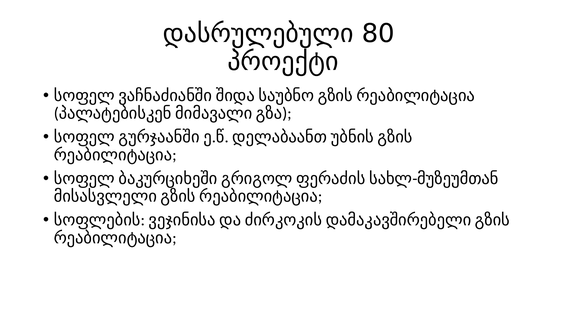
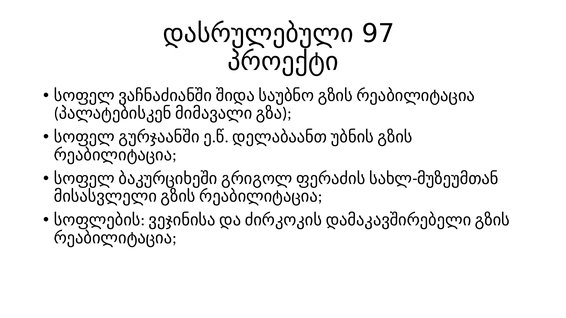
80: 80 -> 97
